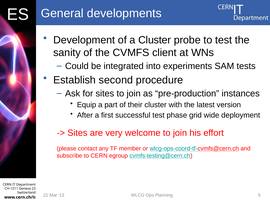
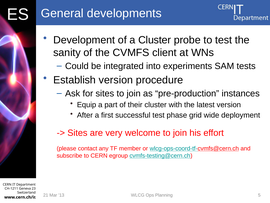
Establish second: second -> version
